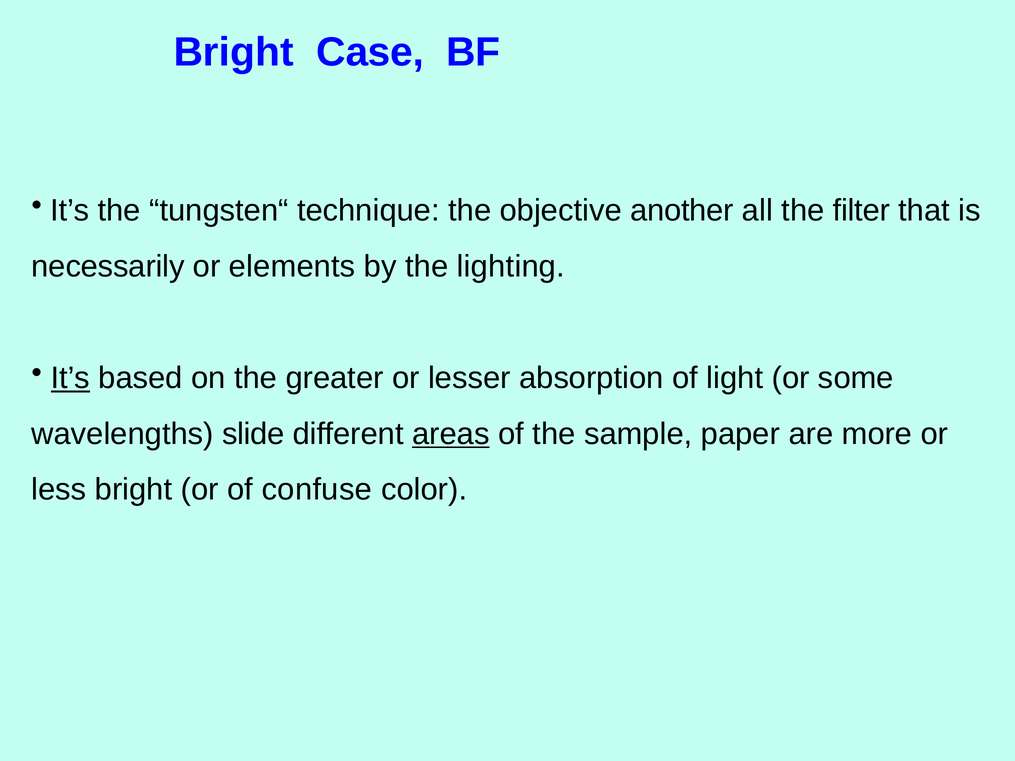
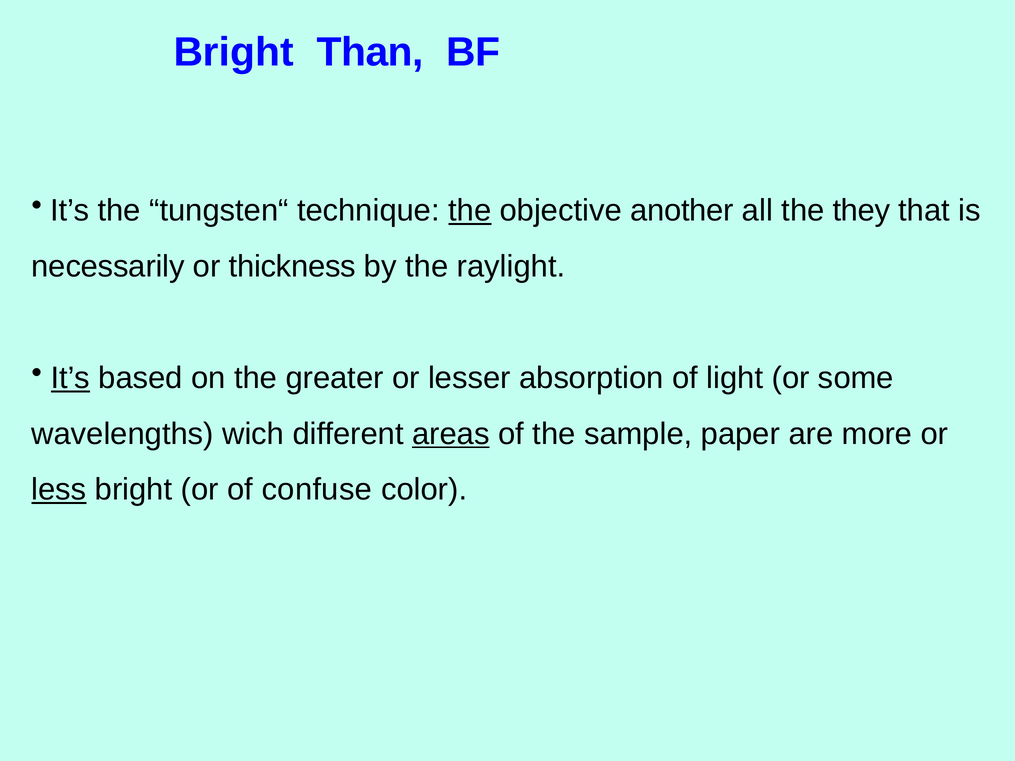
Case: Case -> Than
the at (470, 211) underline: none -> present
filter: filter -> they
elements: elements -> thickness
lighting: lighting -> raylight
slide: slide -> wich
less underline: none -> present
